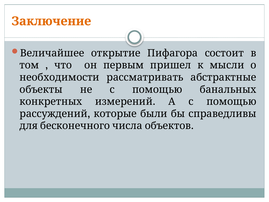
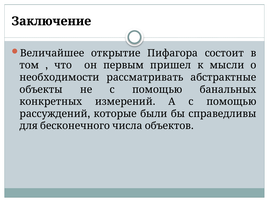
Заключение colour: orange -> black
